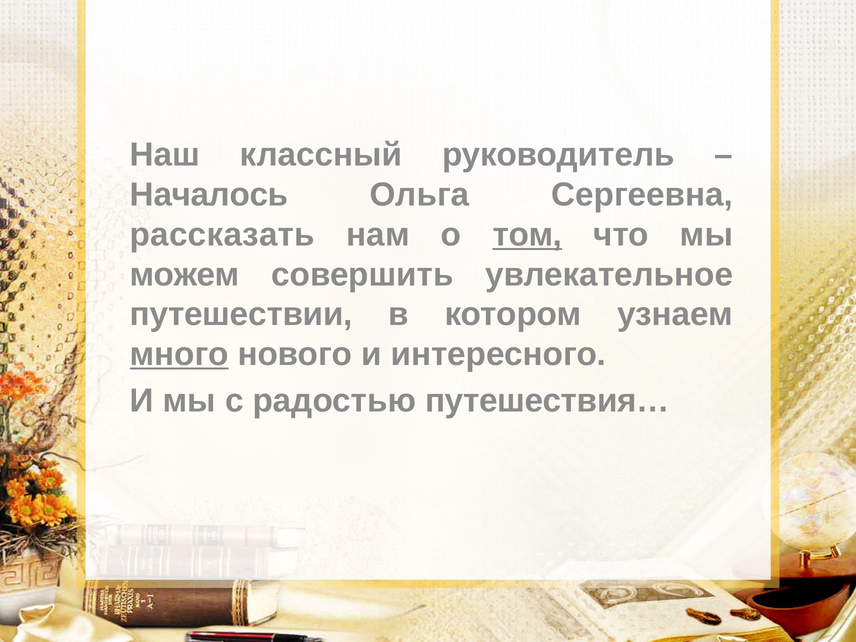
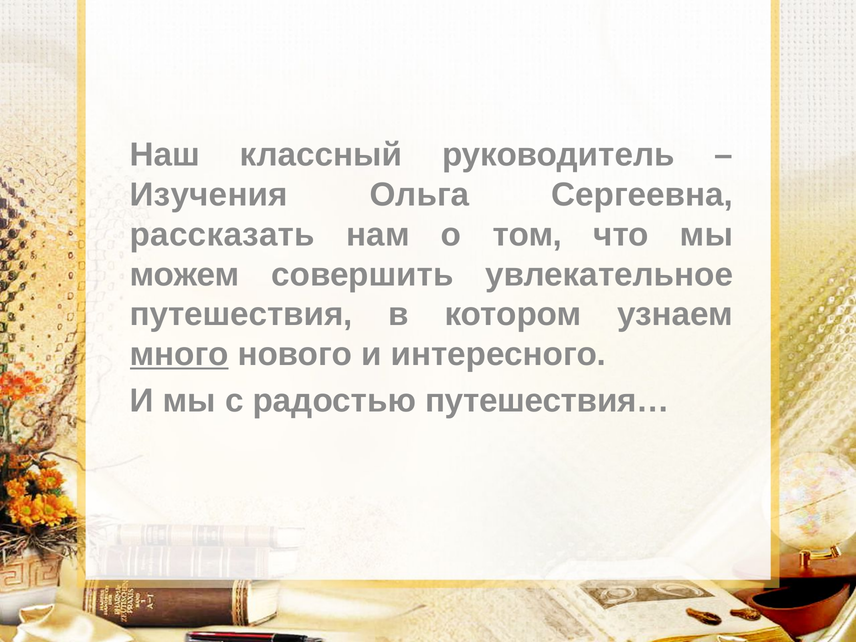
Началось: Началось -> Изучения
том underline: present -> none
путешествии: путешествии -> путешествия
